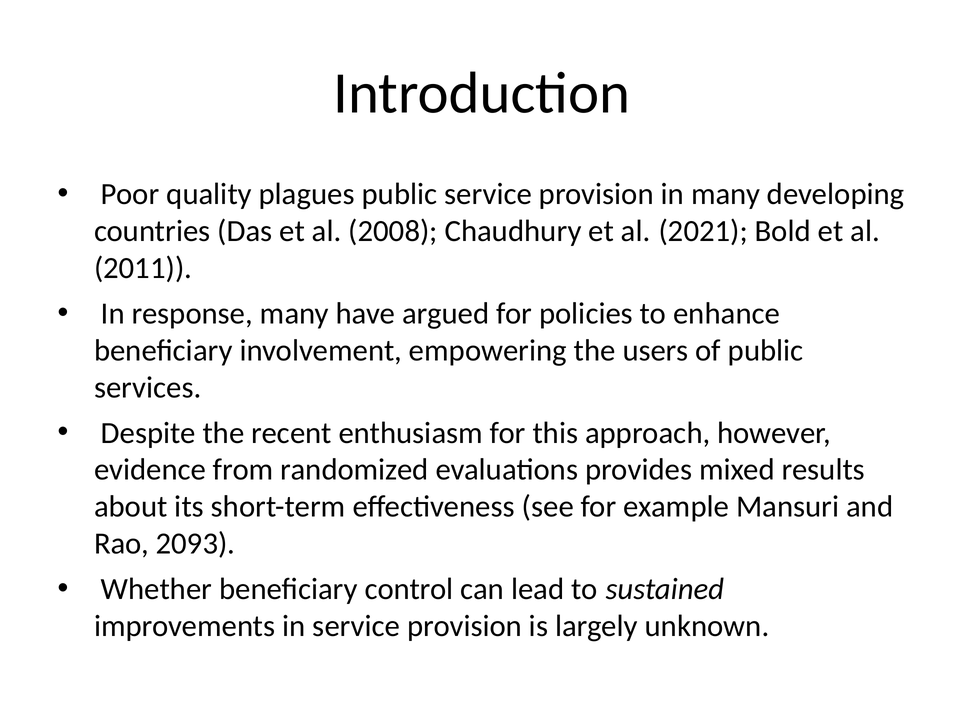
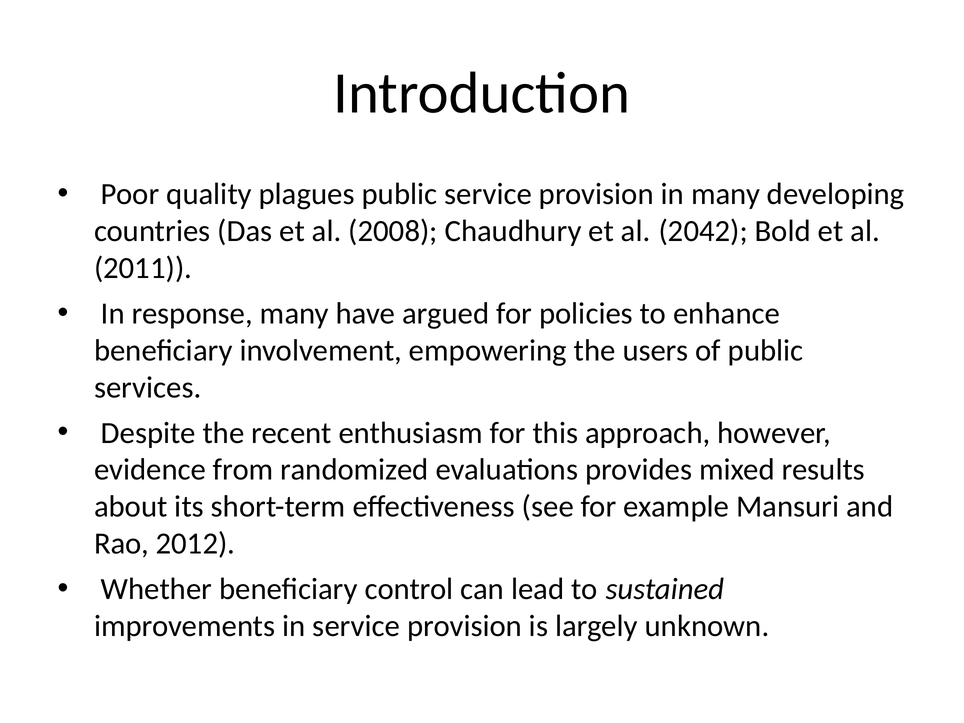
2021: 2021 -> 2042
2093: 2093 -> 2012
